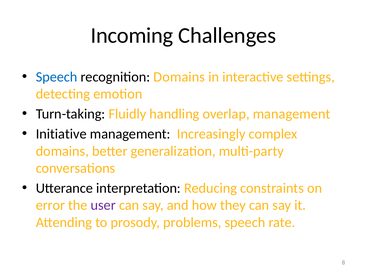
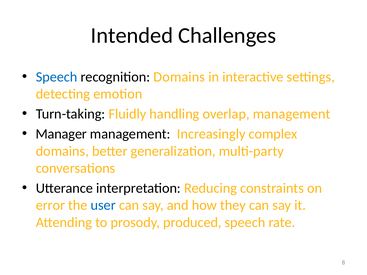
Incoming: Incoming -> Intended
Initiative: Initiative -> Manager
user colour: purple -> blue
problems: problems -> produced
